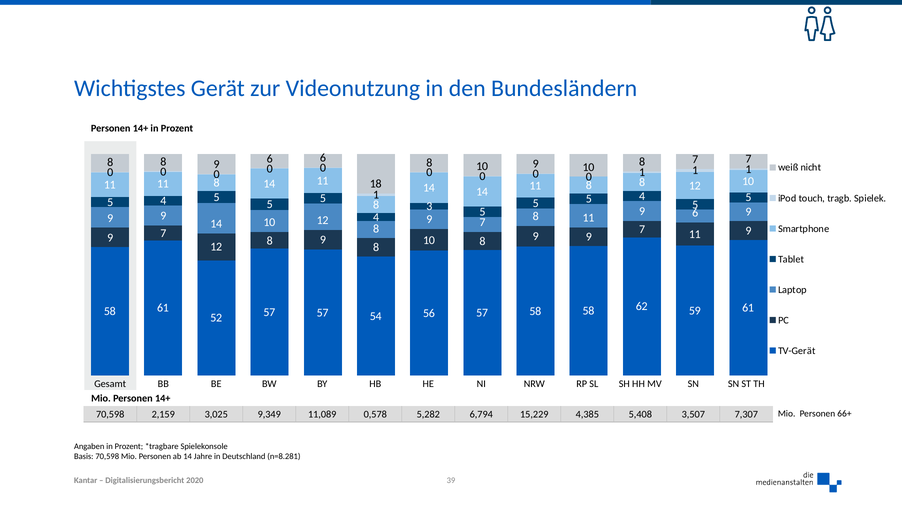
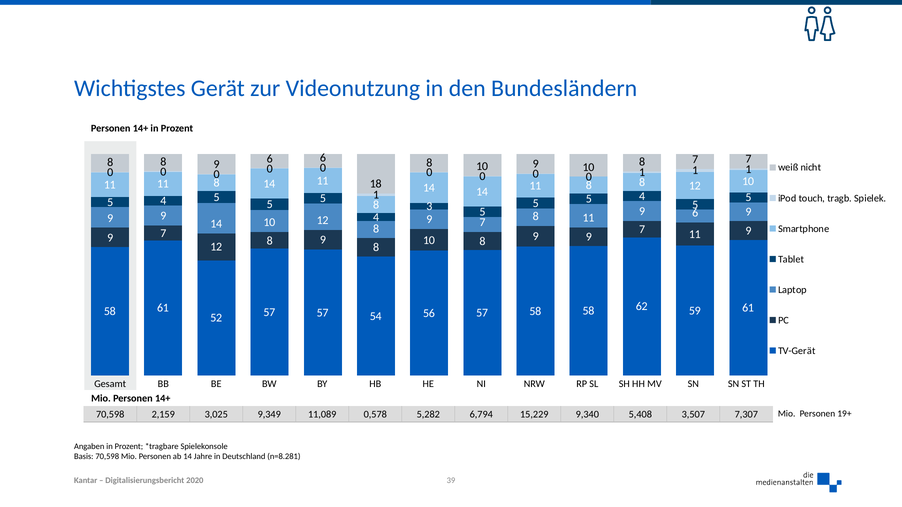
4,385: 4,385 -> 9,340
66+: 66+ -> 19+
